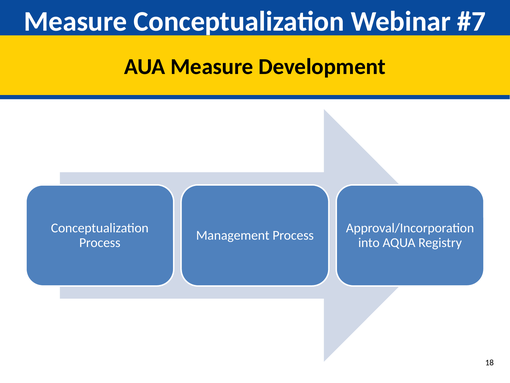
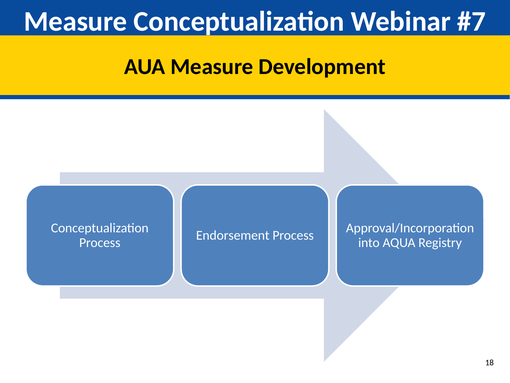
Management: Management -> Endorsement
